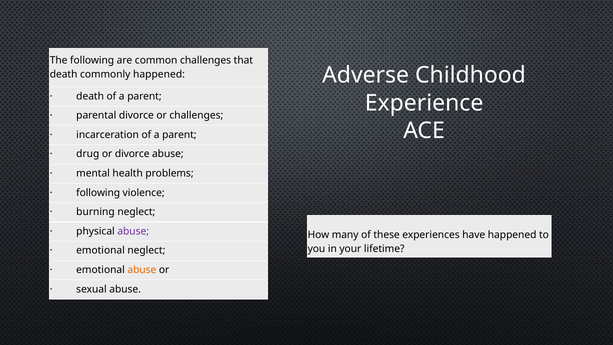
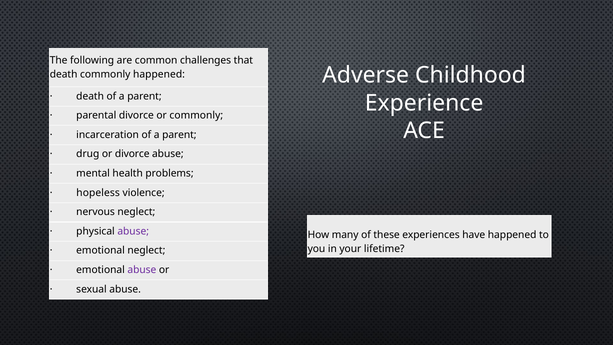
or challenges: challenges -> commonly
following at (98, 193): following -> hopeless
burning: burning -> nervous
abuse at (142, 270) colour: orange -> purple
